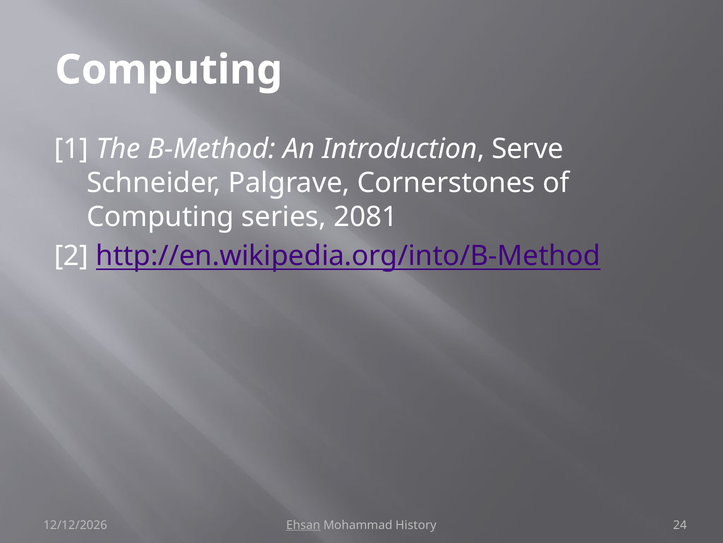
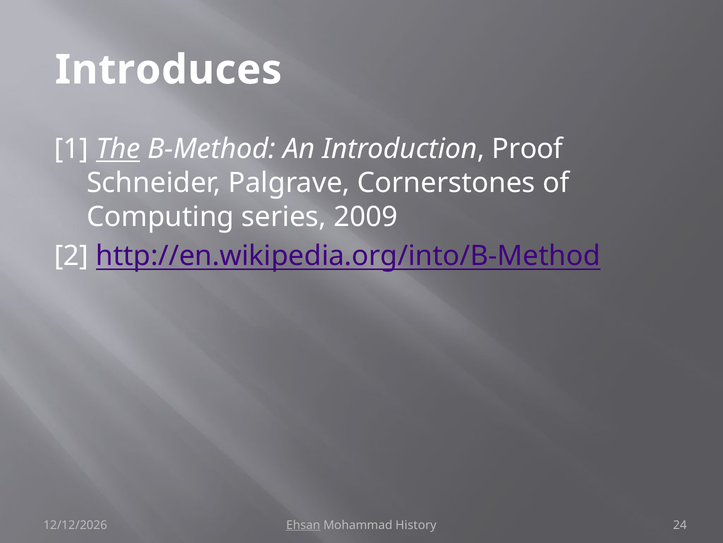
Computing at (169, 70): Computing -> Introduces
The underline: none -> present
Serve: Serve -> Proof
2081: 2081 -> 2009
